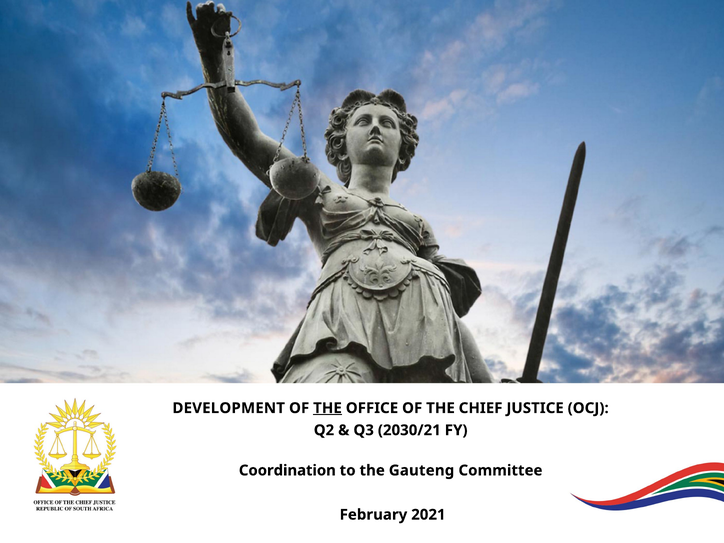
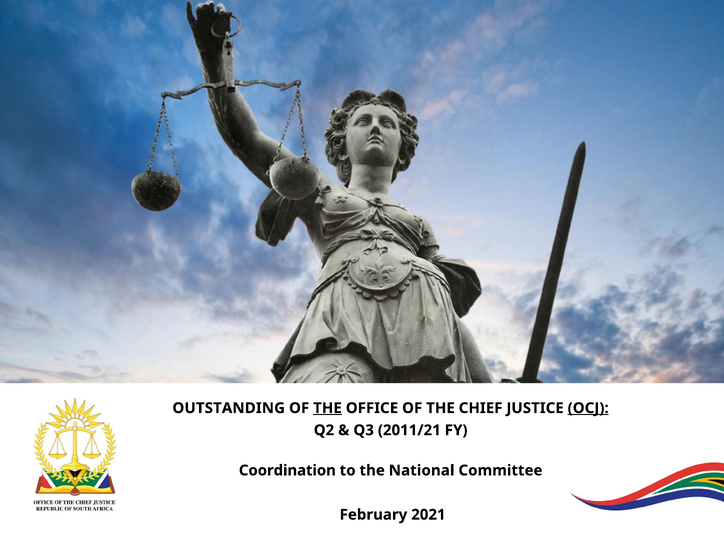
DEVELOPMENT: DEVELOPMENT -> OUTSTANDING
OCJ underline: none -> present
2030/21: 2030/21 -> 2011/21
Gauteng: Gauteng -> National
